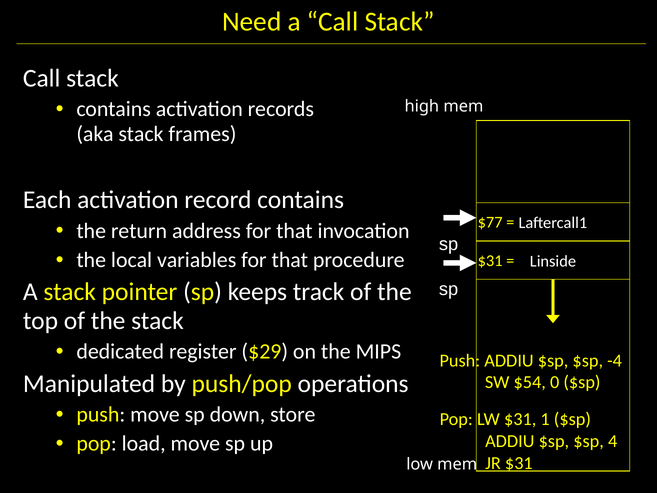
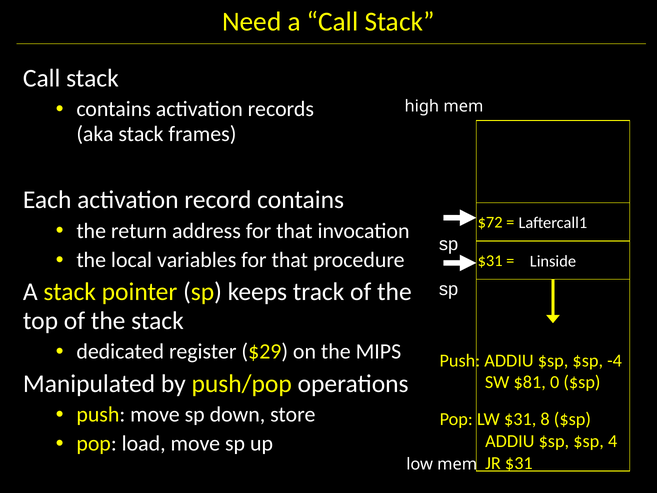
$77: $77 -> $72
$54: $54 -> $81
1: 1 -> 8
